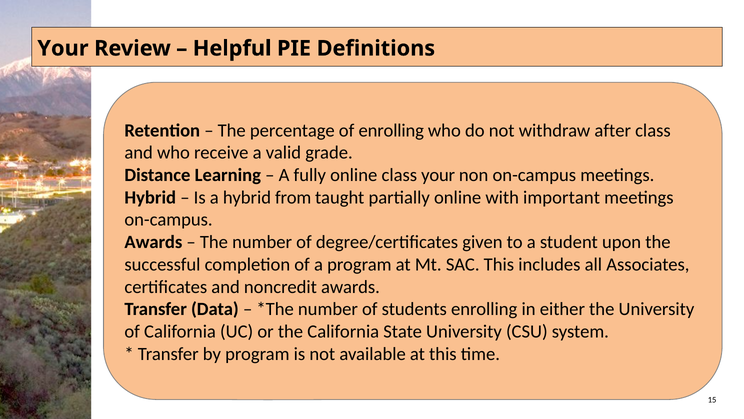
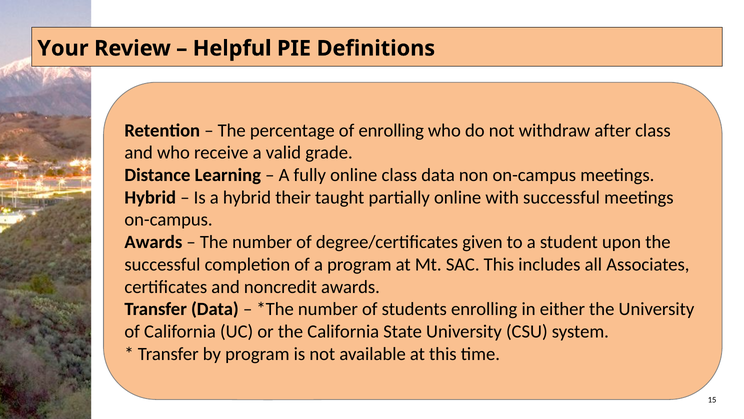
class your: your -> data
from: from -> their
with important: important -> successful
